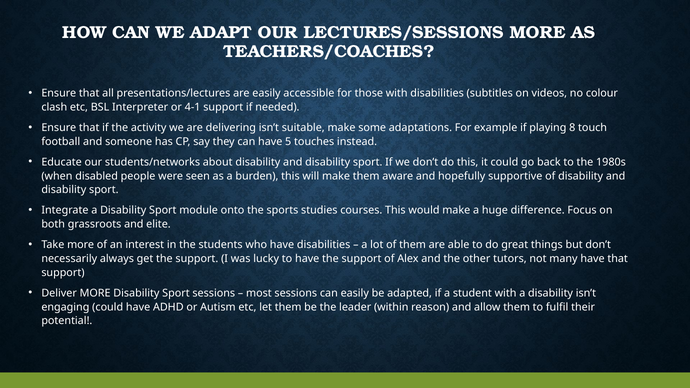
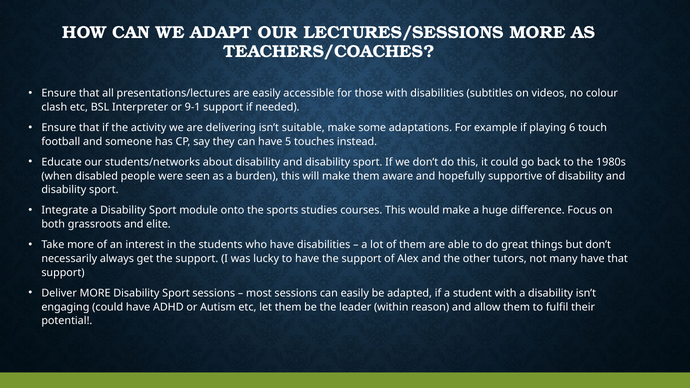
4-1: 4-1 -> 9-1
8: 8 -> 6
